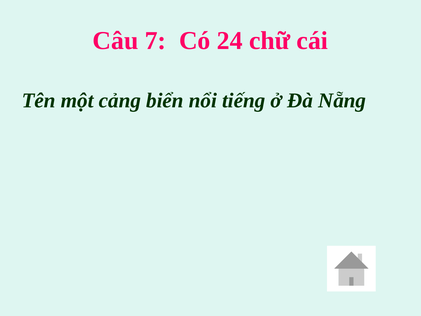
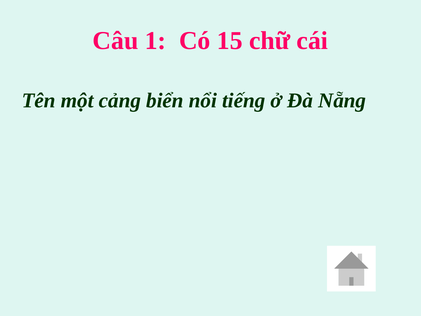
7: 7 -> 1
24: 24 -> 15
